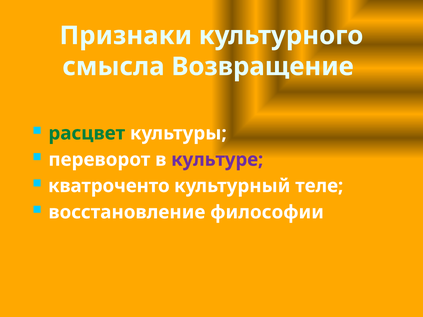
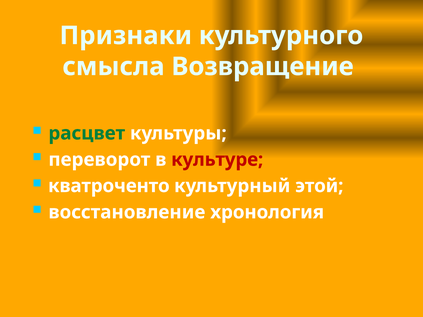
культуре colour: purple -> red
теле: теле -> этой
философии: философии -> хронология
